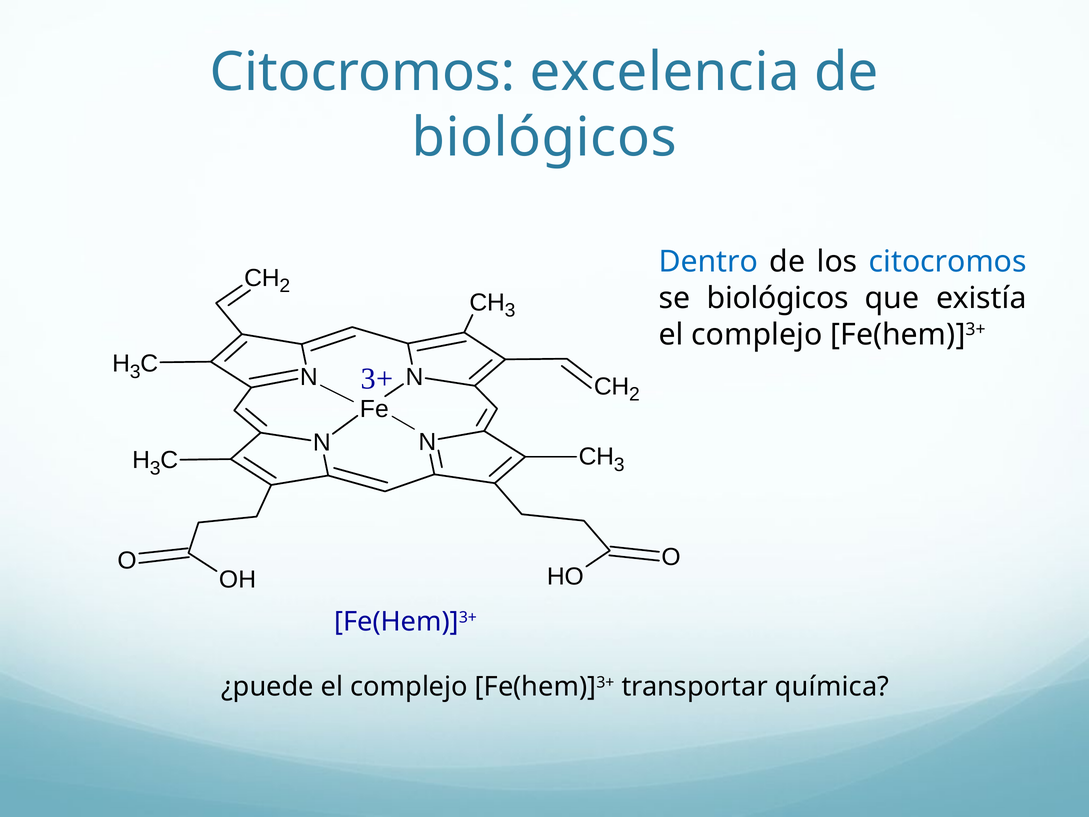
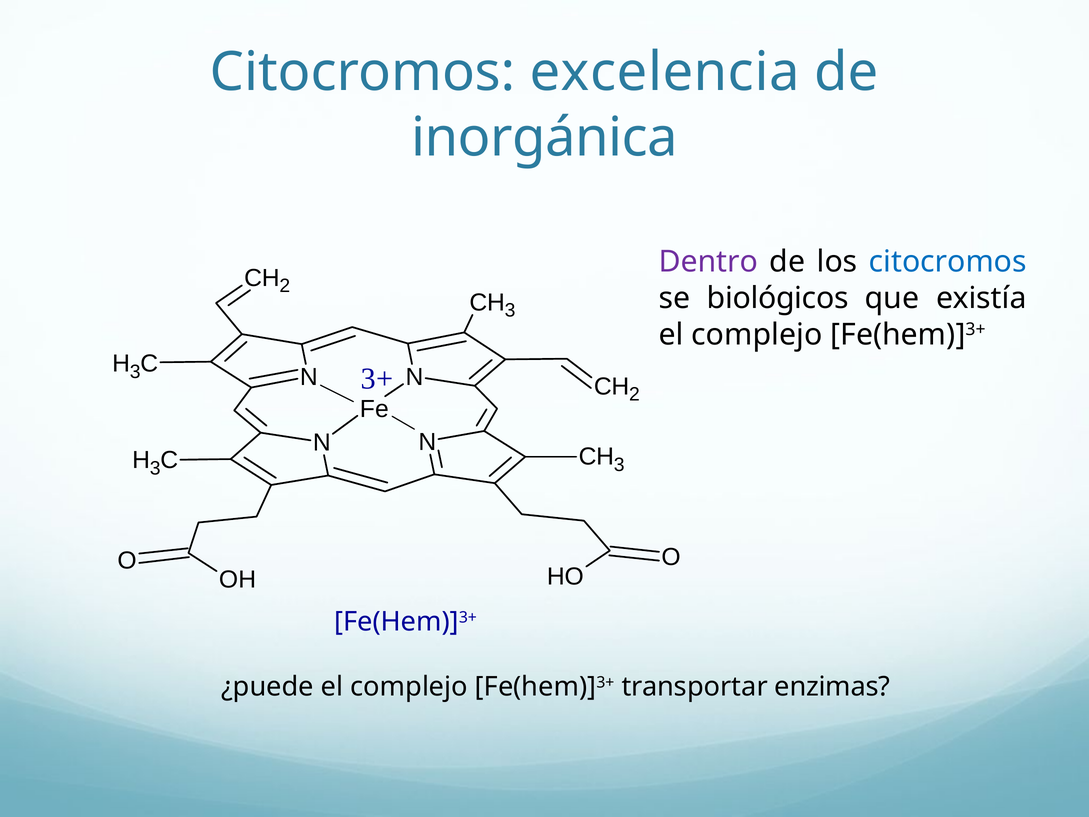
biológicos at (544, 138): biológicos -> inorgánica
Dentro colour: blue -> purple
química: química -> enzimas
